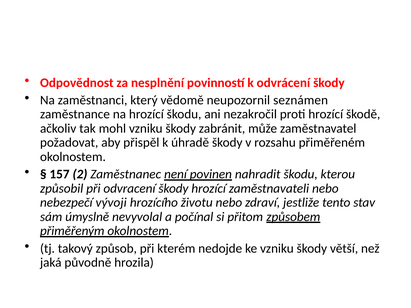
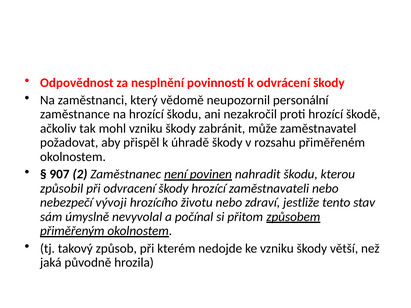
seznámen: seznámen -> personální
157: 157 -> 907
